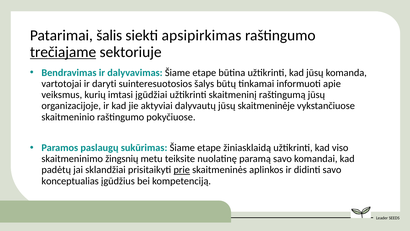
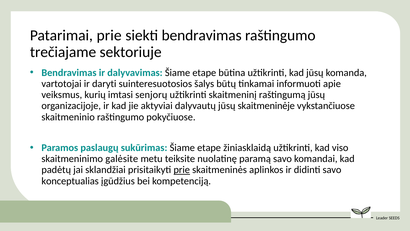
Patarimai šalis: šalis -> prie
siekti apsipirkimas: apsipirkimas -> bendravimas
trečiajame underline: present -> none
įgūdžiai: įgūdžiai -> senjorų
žingsnių: žingsnių -> galėsite
